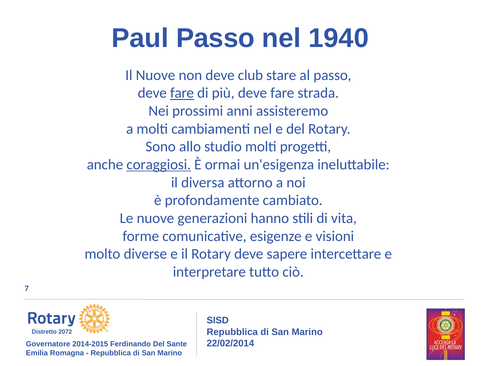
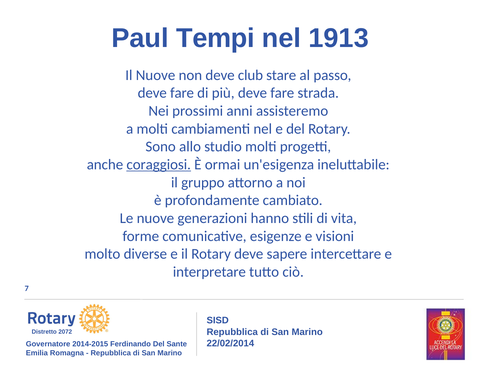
Paul Passo: Passo -> Tempi
1940: 1940 -> 1913
fare at (182, 93) underline: present -> none
diversa: diversa -> gruppo
